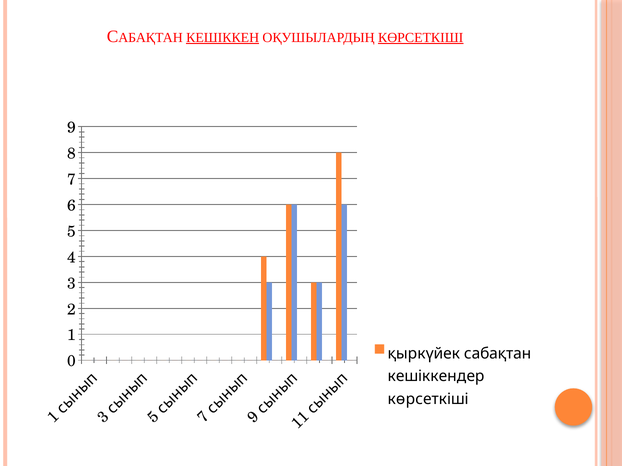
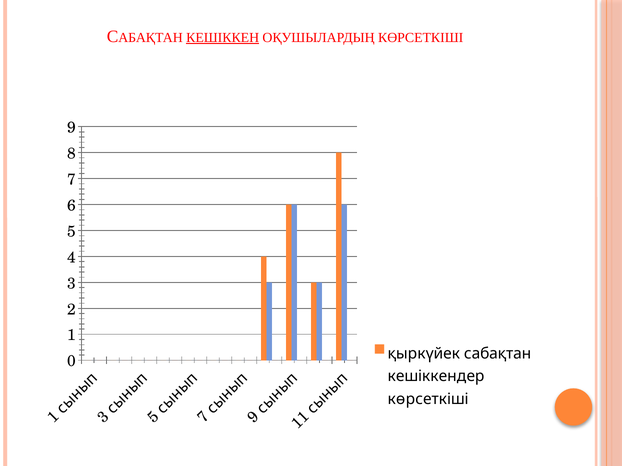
КӨРСЕТКІШІ at (421, 37) underline: present -> none
